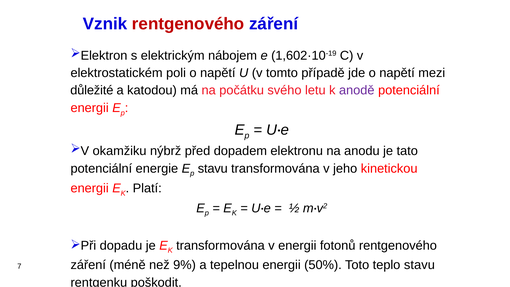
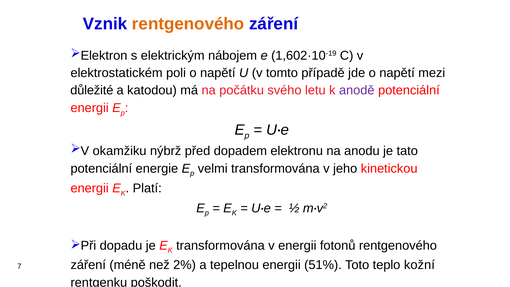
rentgenového at (188, 24) colour: red -> orange
stavu at (213, 168): stavu -> velmi
9%: 9% -> 2%
50%: 50% -> 51%
teplo stavu: stavu -> kožní
